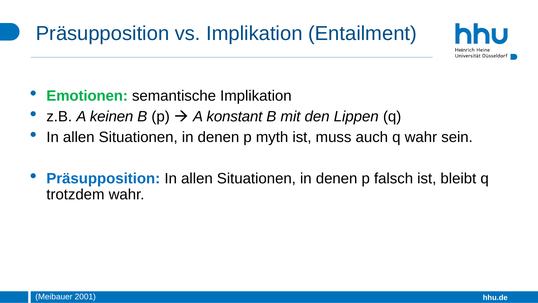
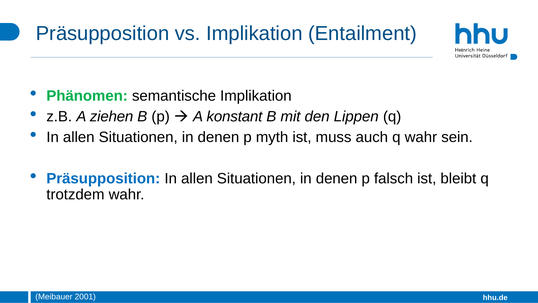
Emotionen: Emotionen -> Phänomen
keinen: keinen -> ziehen
